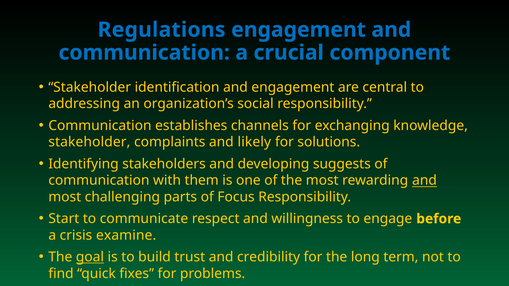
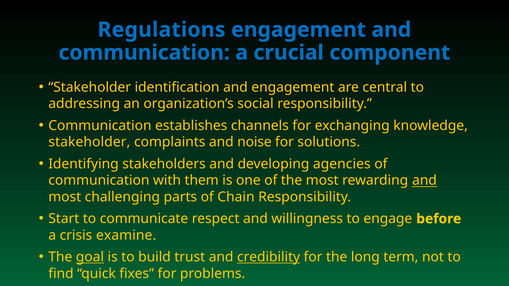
likely: likely -> noise
suggests: suggests -> agencies
Focus: Focus -> Chain
credibility underline: none -> present
